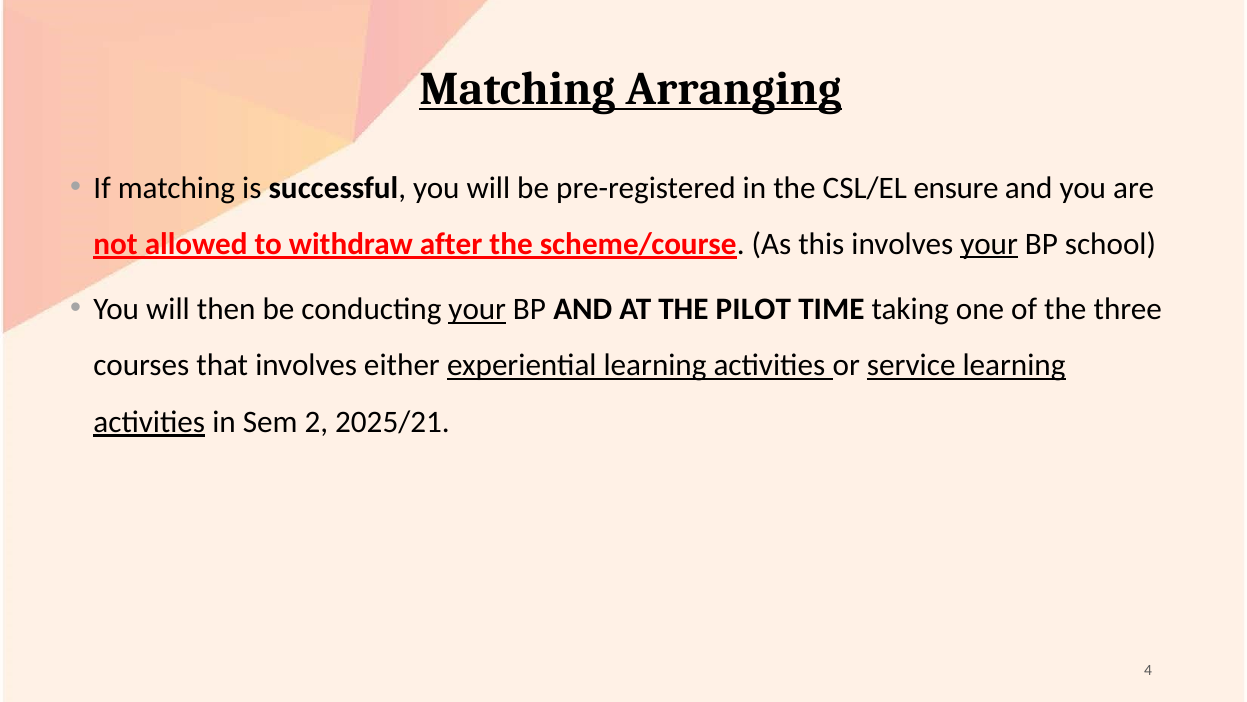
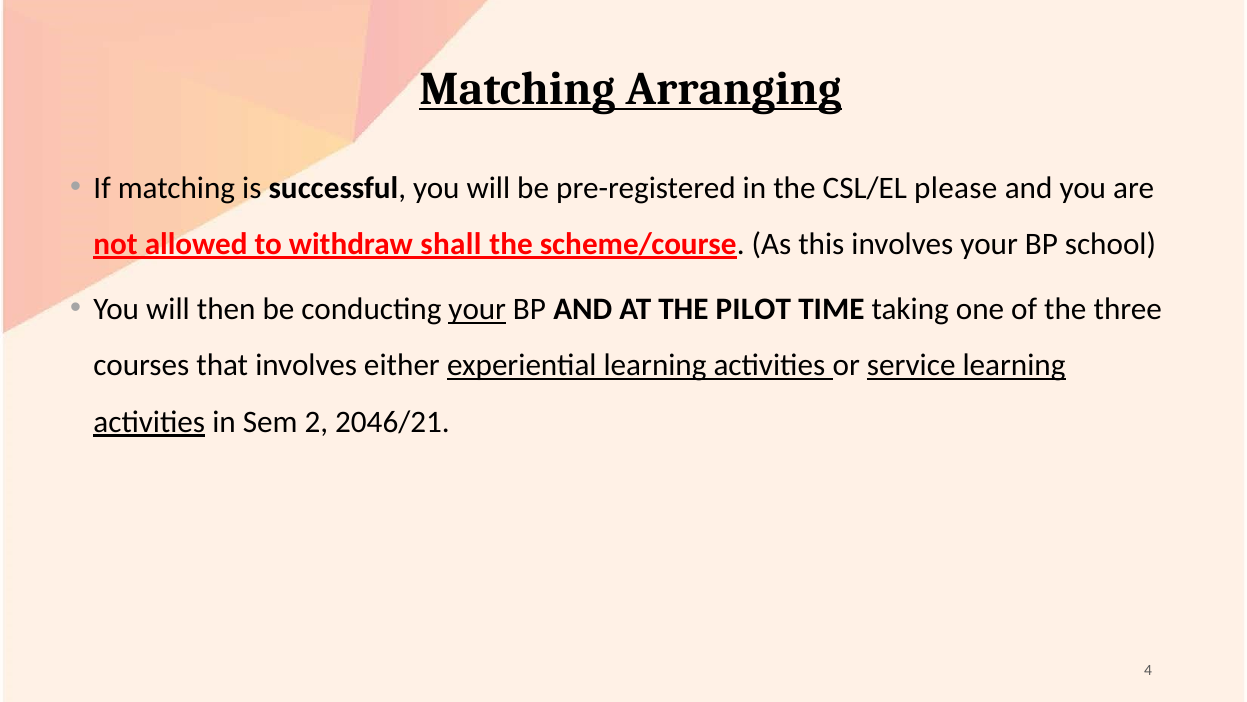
ensure: ensure -> please
after: after -> shall
your at (989, 244) underline: present -> none
2025/21: 2025/21 -> 2046/21
